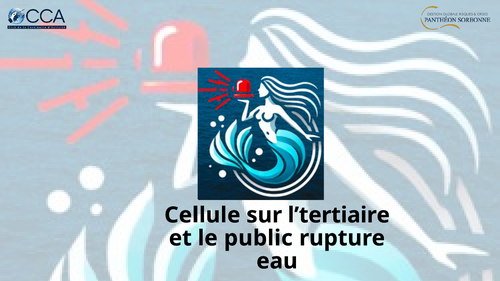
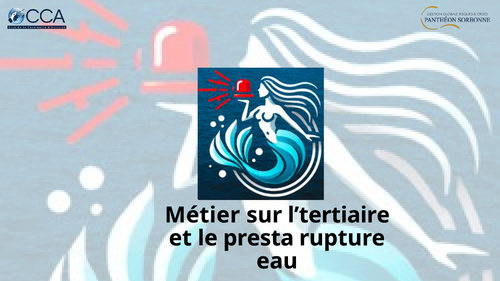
Cellule: Cellule -> Métier
public: public -> presta
